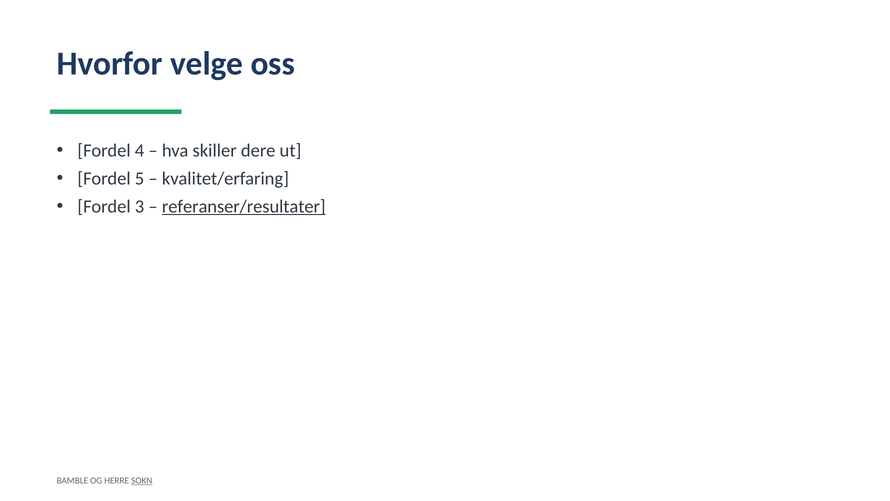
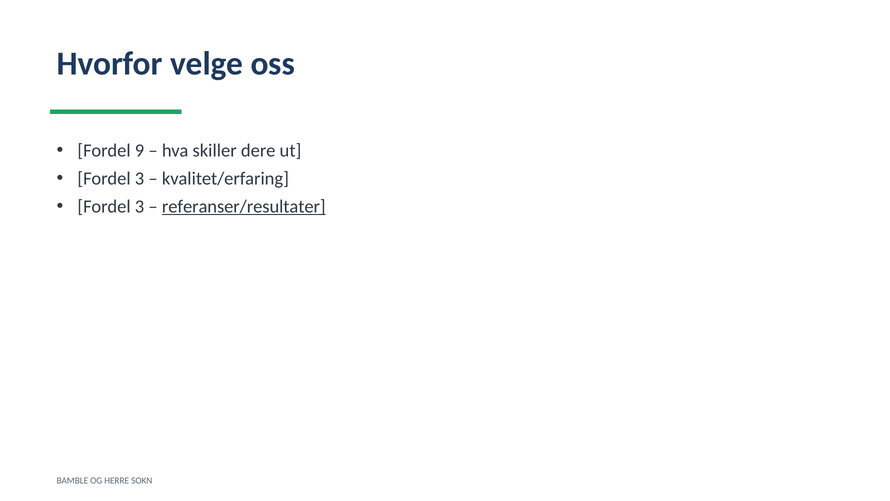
4: 4 -> 9
5 at (140, 179): 5 -> 3
SOKN underline: present -> none
